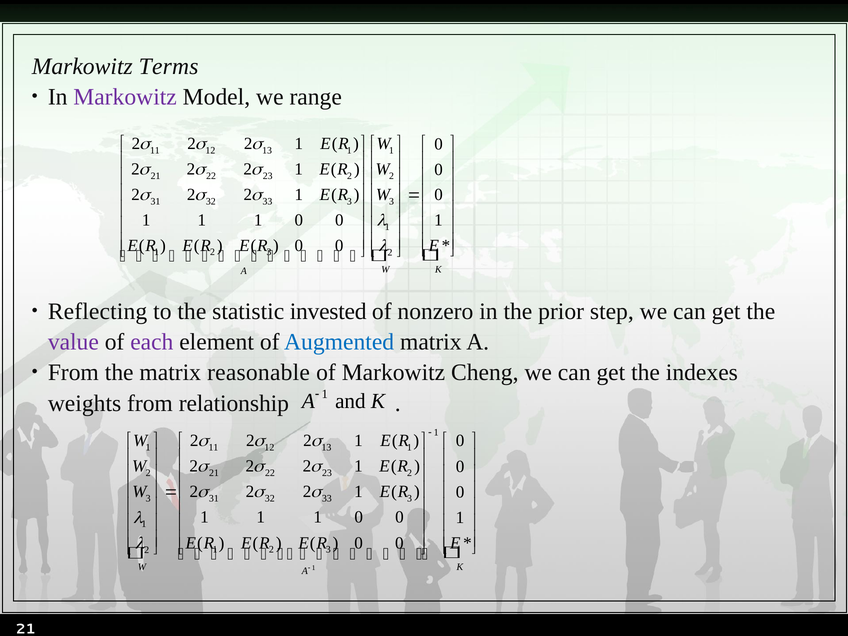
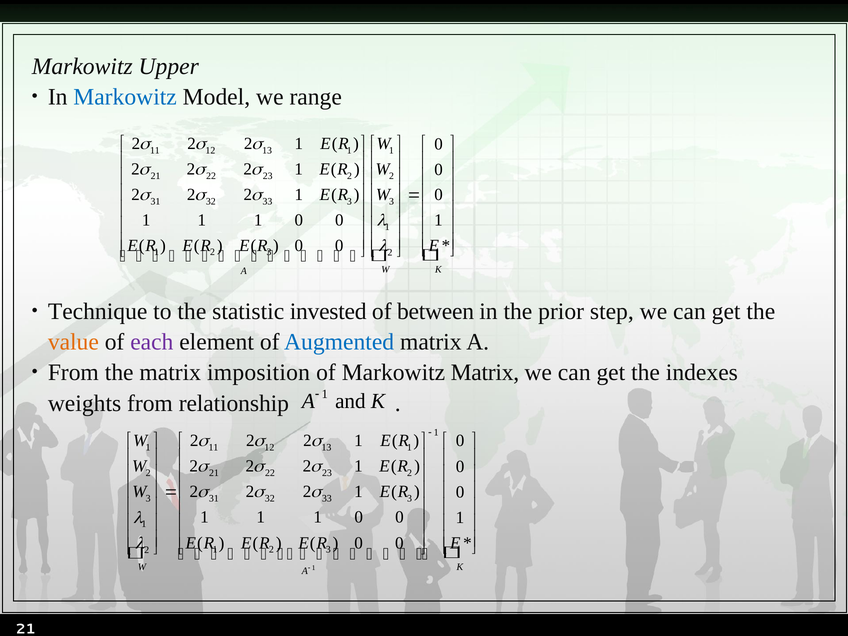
Terms: Terms -> Upper
Markowitz at (125, 97) colour: purple -> blue
Reflecting: Reflecting -> Technique
nonzero: nonzero -> between
value colour: purple -> orange
reasonable: reasonable -> imposition
Markowitz Cheng: Cheng -> Matrix
